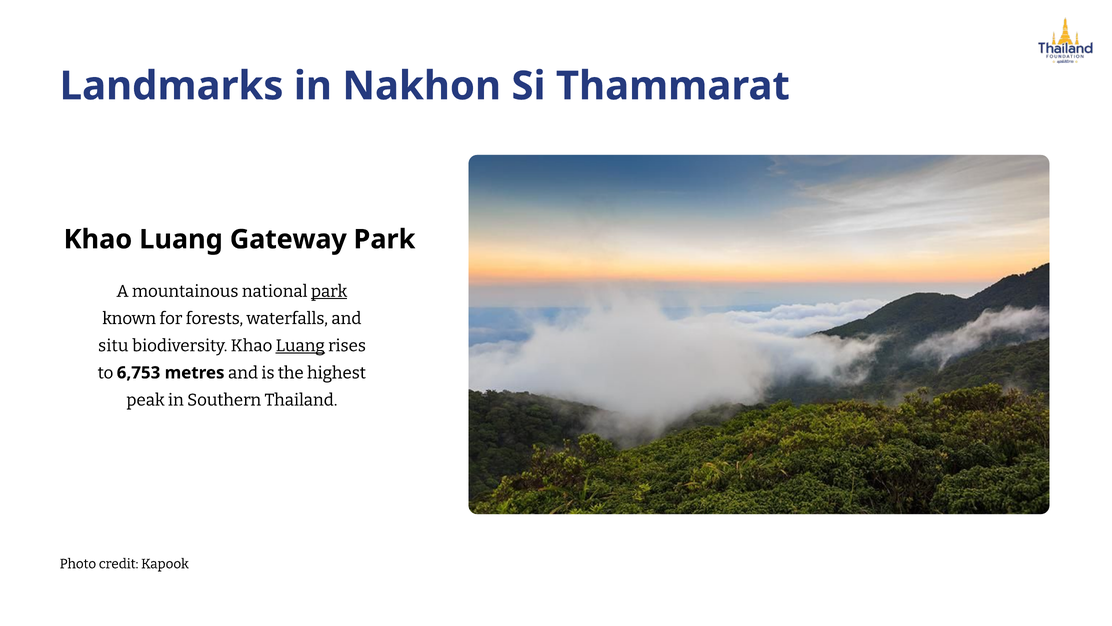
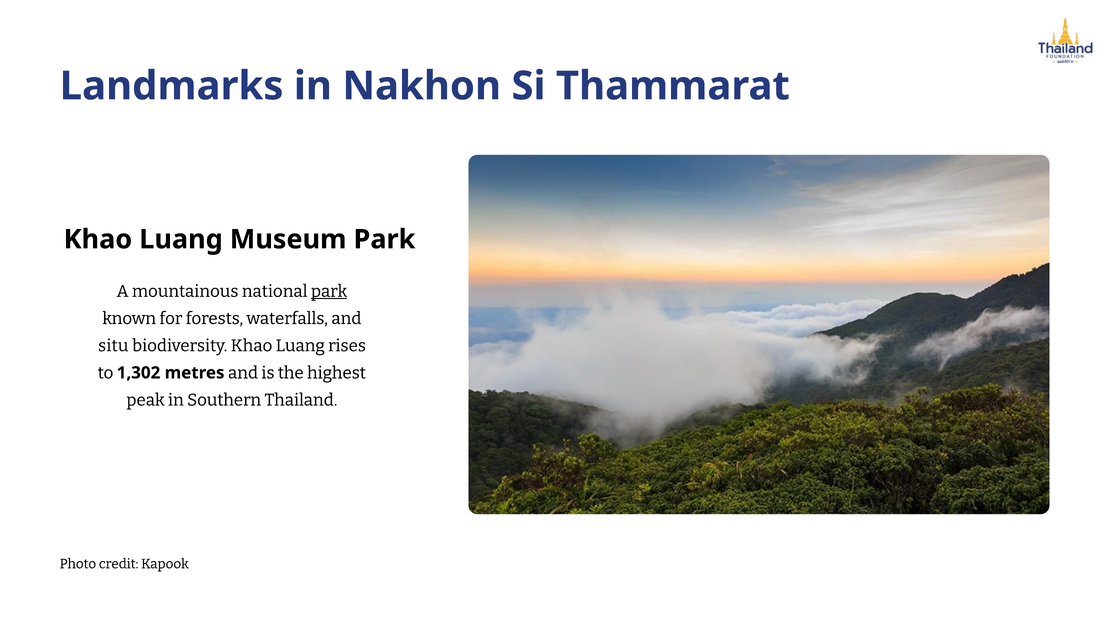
Gateway: Gateway -> Museum
Luang at (300, 345) underline: present -> none
6,753: 6,753 -> 1,302
